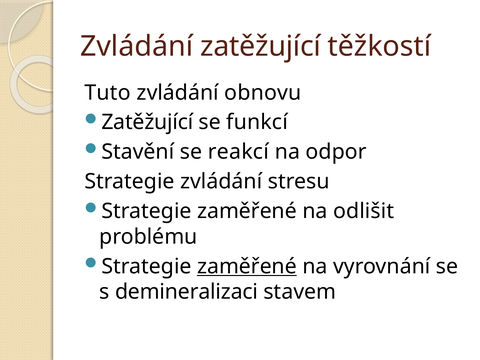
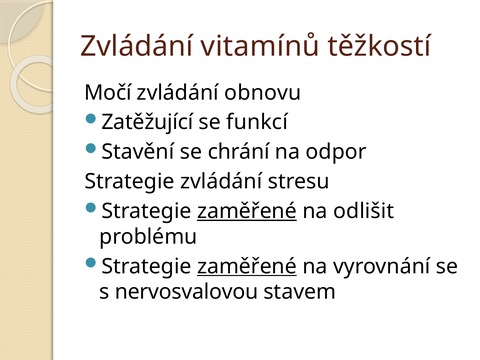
Zvládání zatěžující: zatěžující -> vitamínů
Tuto: Tuto -> Močí
reakcí: reakcí -> chrání
zaměřené at (247, 211) underline: none -> present
demineralizaci: demineralizaci -> nervosvalovou
